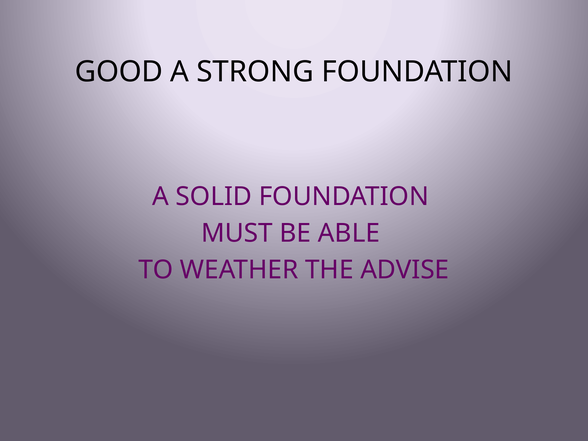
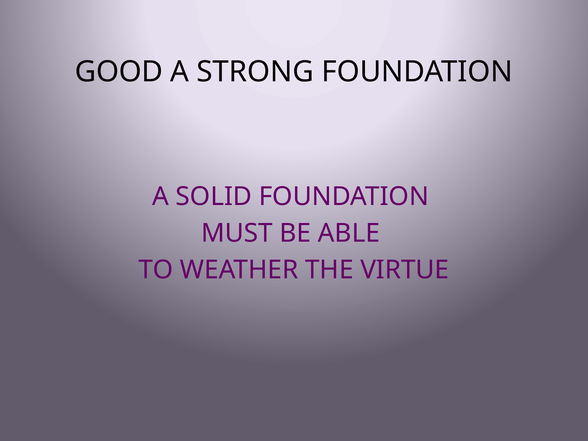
ADVISE: ADVISE -> VIRTUE
